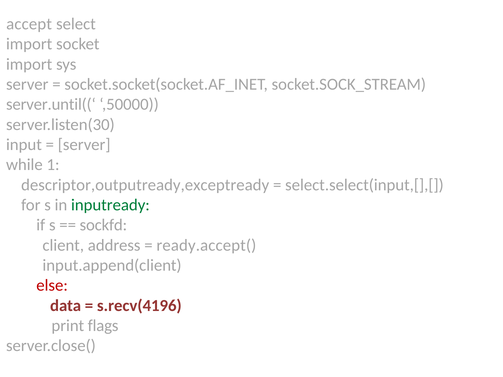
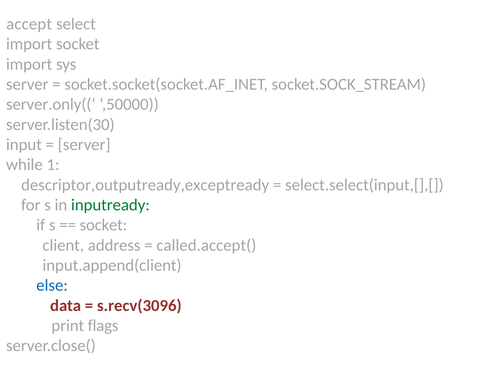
server.until((‘: server.until((‘ -> server.only((‘
sockfd at (103, 225): sockfd -> socket
ready.accept(: ready.accept( -> called.accept(
else colour: red -> blue
s.recv(4196: s.recv(4196 -> s.recv(3096
